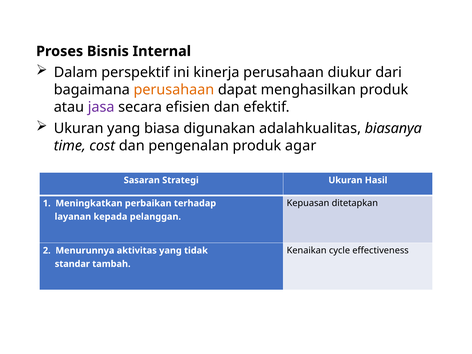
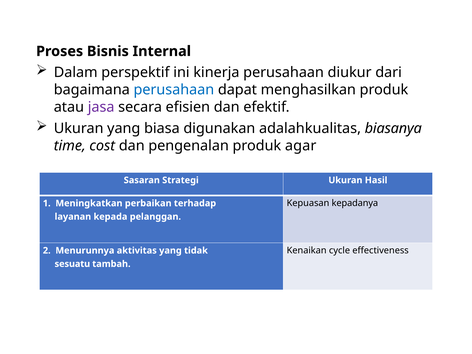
perusahaan at (174, 90) colour: orange -> blue
ditetapkan: ditetapkan -> kepadanya
standar: standar -> sesuatu
